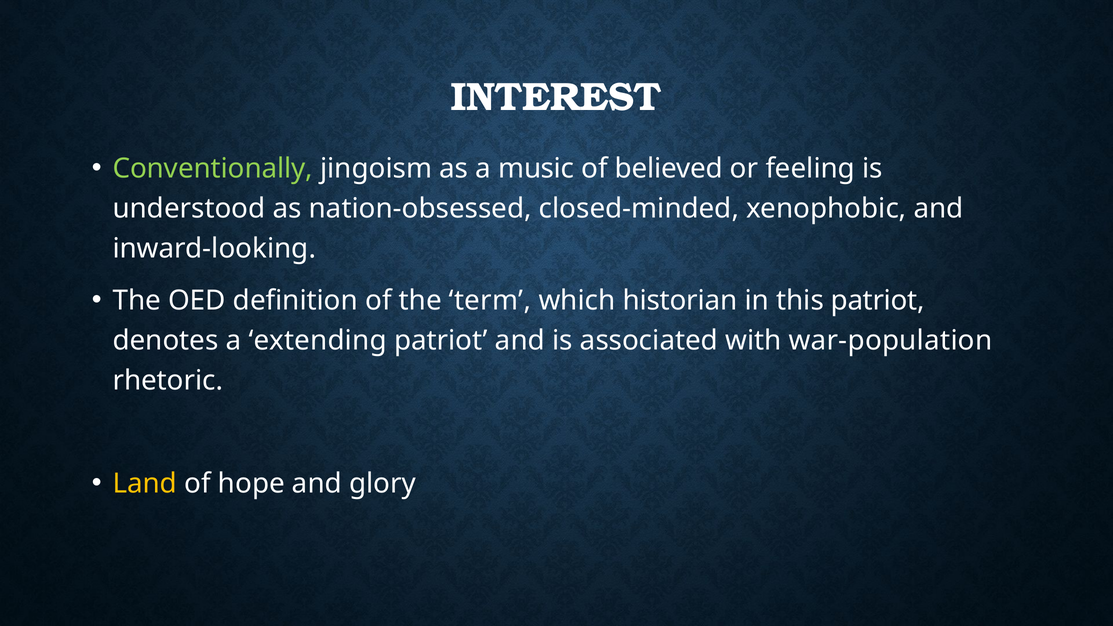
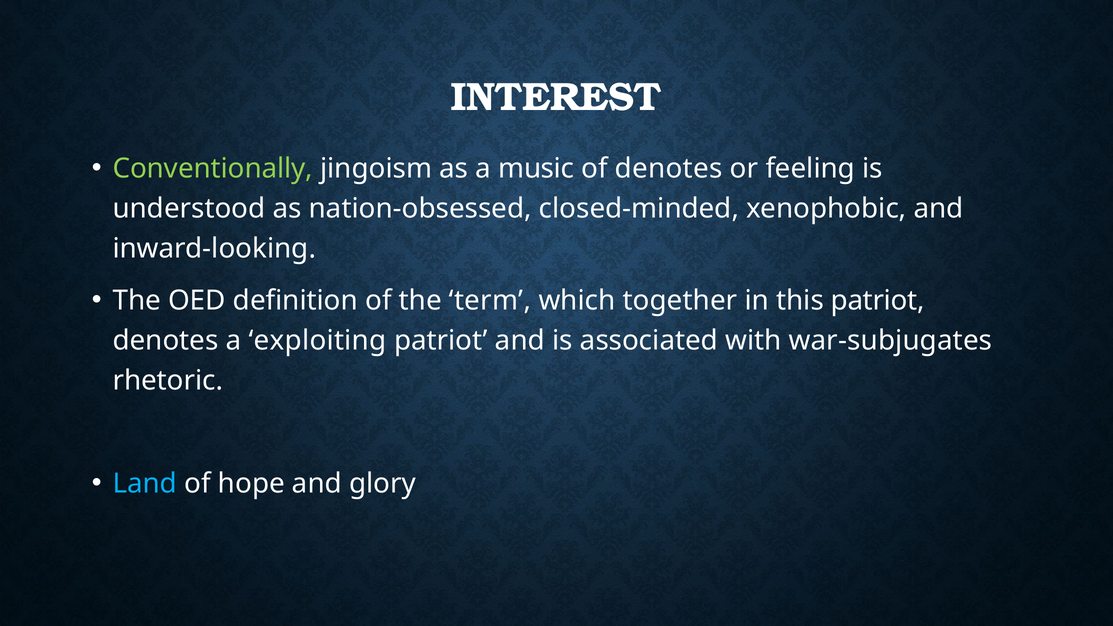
of believed: believed -> denotes
historian: historian -> together
extending: extending -> exploiting
war-population: war-population -> war-subjugates
Land colour: yellow -> light blue
